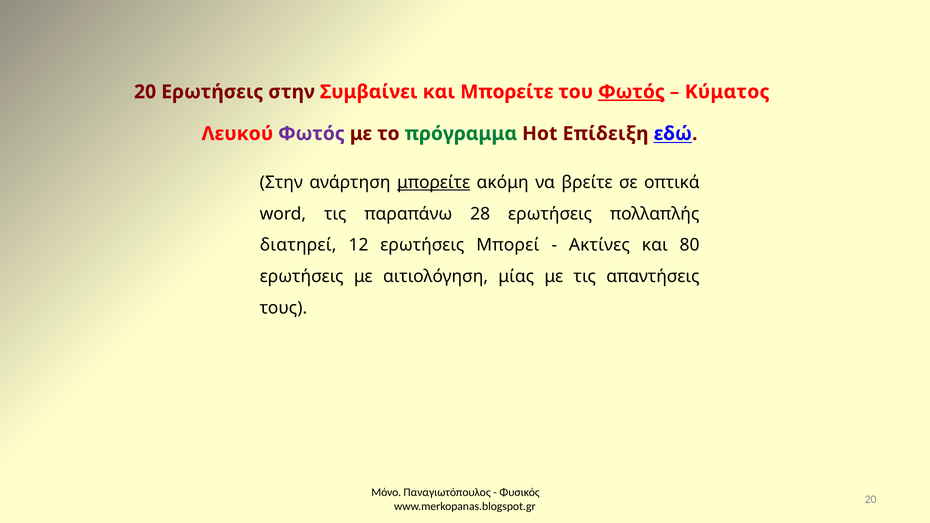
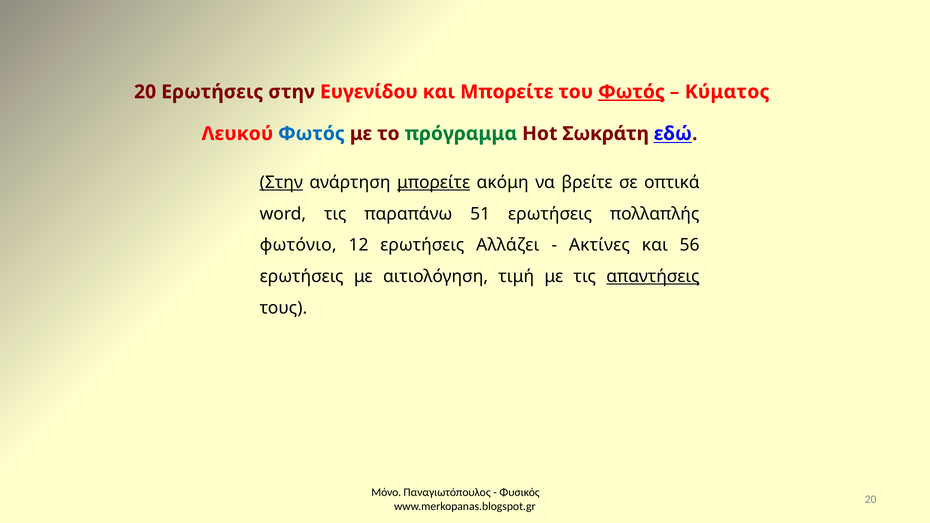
Συμβαίνει: Συμβαίνει -> Ευγενίδου
Φωτός at (311, 134) colour: purple -> blue
Επίδειξη: Επίδειξη -> Σωκράτη
Στην at (281, 183) underline: none -> present
28: 28 -> 51
διατηρεί: διατηρεί -> φωτόνιο
Μπορεί: Μπορεί -> Αλλάζει
80: 80 -> 56
μίας: μίας -> τιμή
απαντήσεις underline: none -> present
